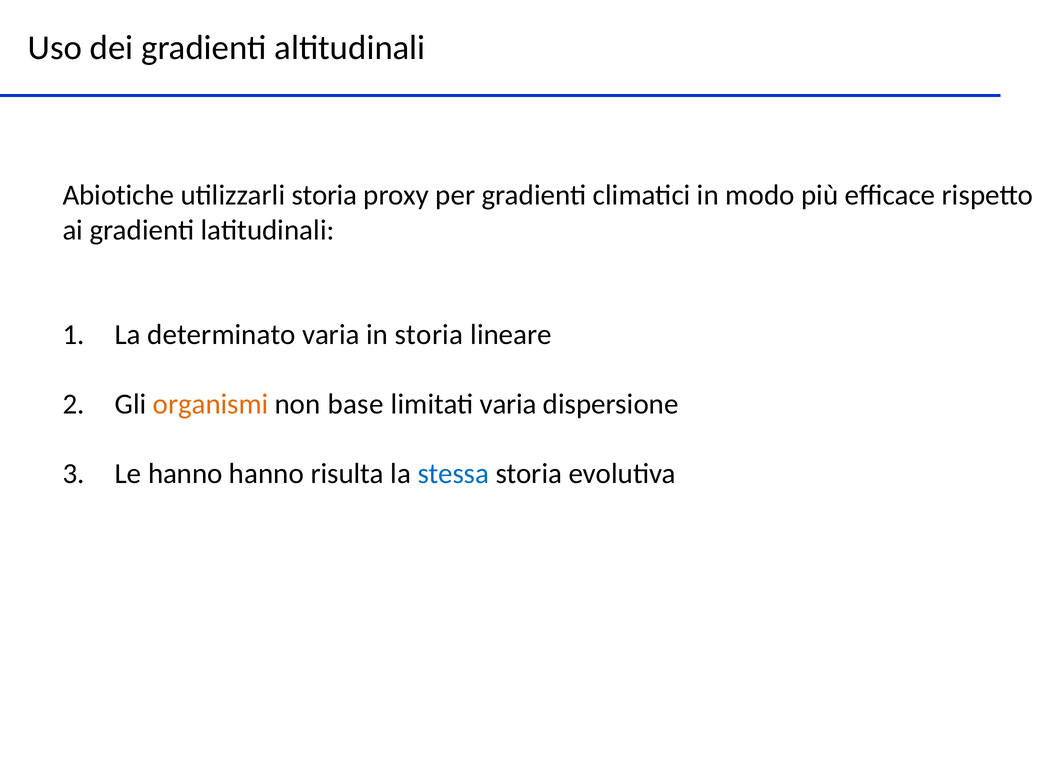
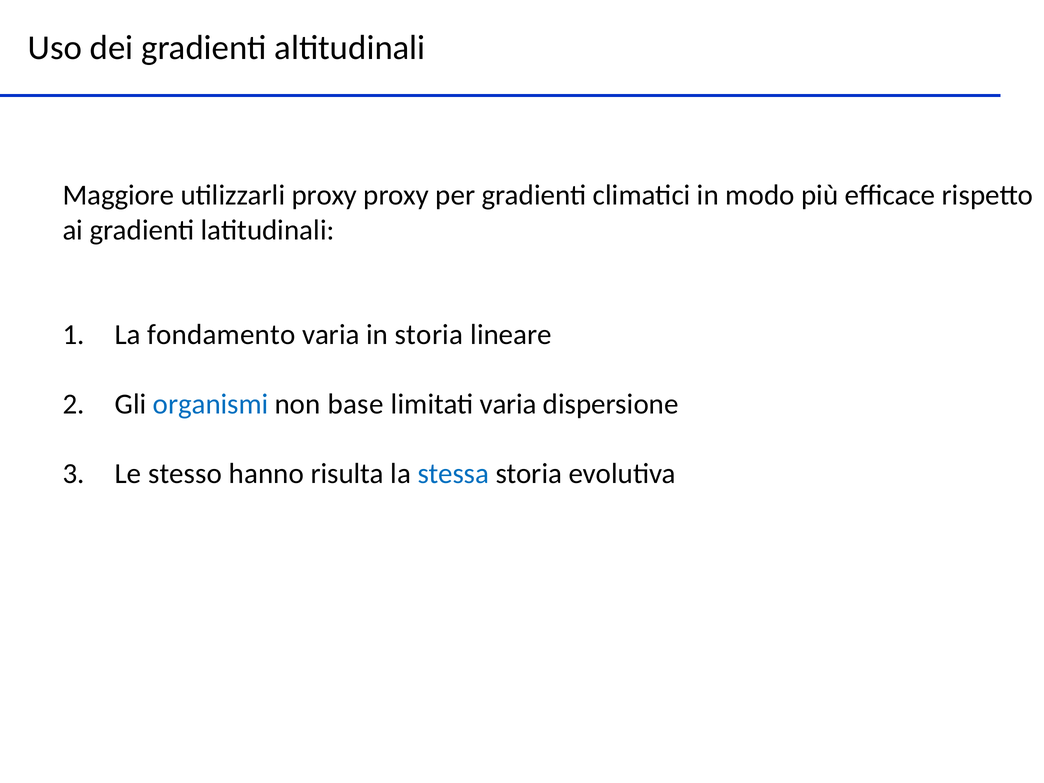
Abiotiche: Abiotiche -> Maggiore
utilizzarli storia: storia -> proxy
determinato: determinato -> fondamento
organismi colour: orange -> blue
Le hanno: hanno -> stesso
